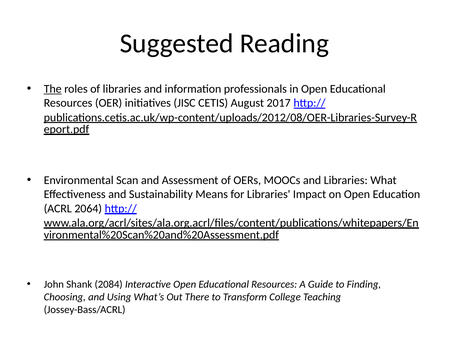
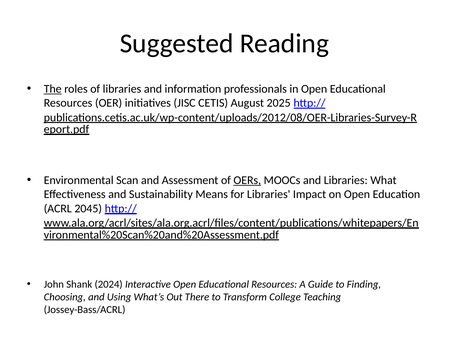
2017: 2017 -> 2025
OERs underline: none -> present
2064: 2064 -> 2045
2084: 2084 -> 2024
